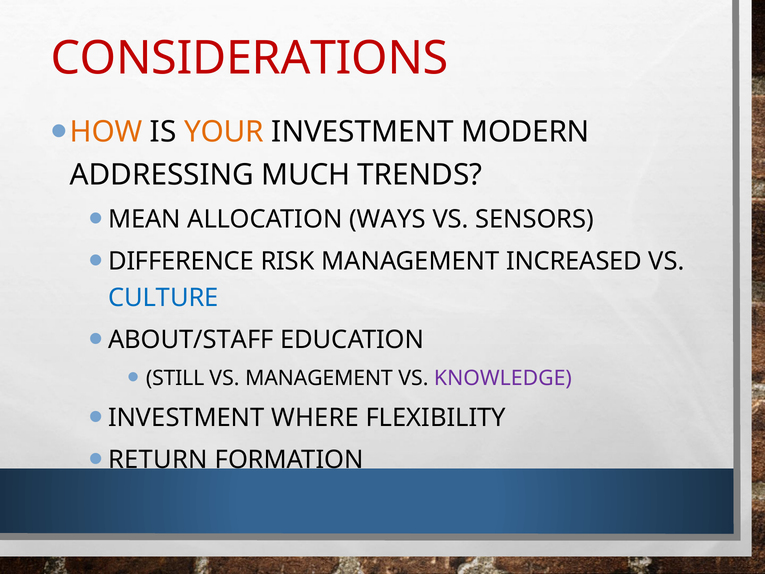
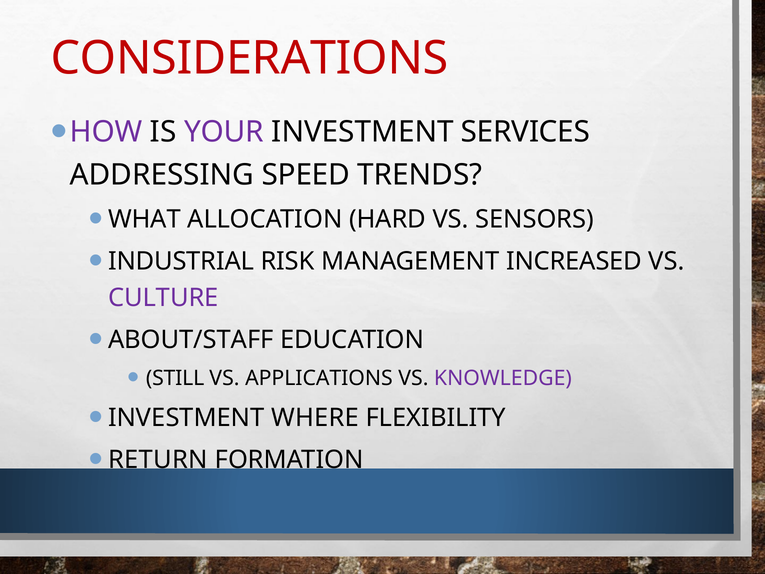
HOW colour: orange -> purple
YOUR colour: orange -> purple
MODERN: MODERN -> SERVICES
MUCH: MUCH -> SPEED
MEAN: MEAN -> WHAT
WAYS: WAYS -> HARD
DIFFERENCE: DIFFERENCE -> INDUSTRIAL
CULTURE colour: blue -> purple
VS MANAGEMENT: MANAGEMENT -> APPLICATIONS
